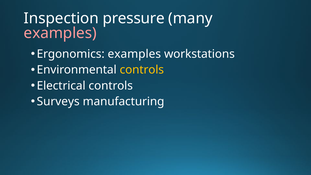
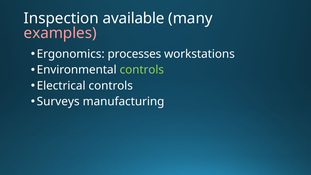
pressure: pressure -> available
Ergonomics examples: examples -> processes
controls at (142, 70) colour: yellow -> light green
